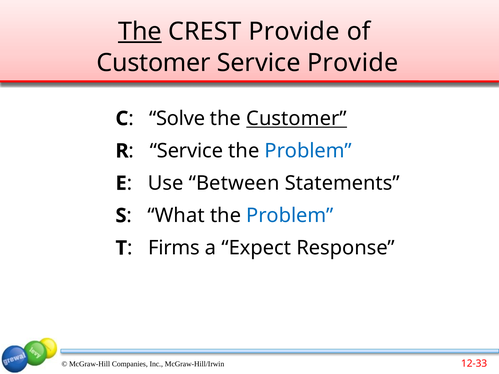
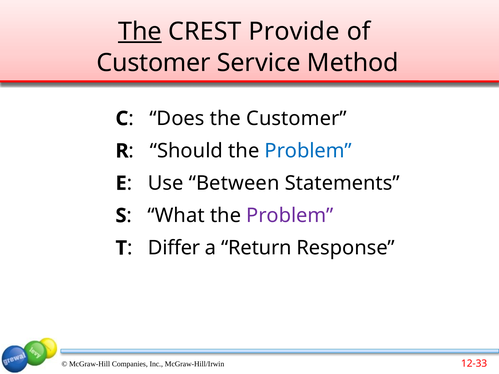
Service Provide: Provide -> Method
Solve: Solve -> Does
Customer at (297, 119) underline: present -> none
Service at (186, 151): Service -> Should
Problem at (290, 216) colour: blue -> purple
Firms: Firms -> Differ
Expect: Expect -> Return
